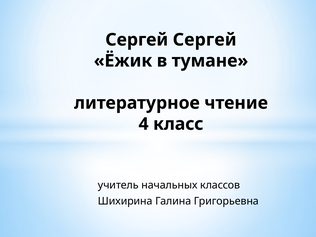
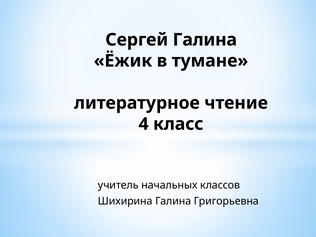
Сергей Сергей: Сергей -> Галина
